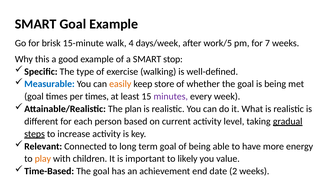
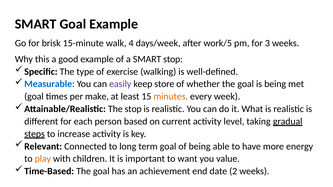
7: 7 -> 3
easily colour: orange -> purple
per times: times -> make
minutes colour: purple -> orange
The plan: plan -> stop
likely: likely -> want
